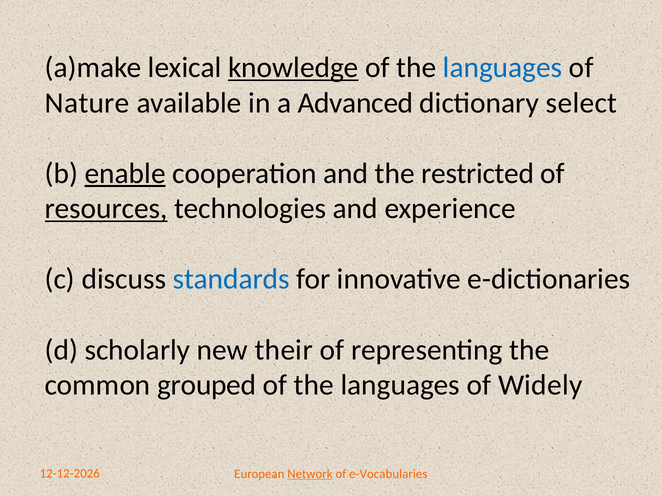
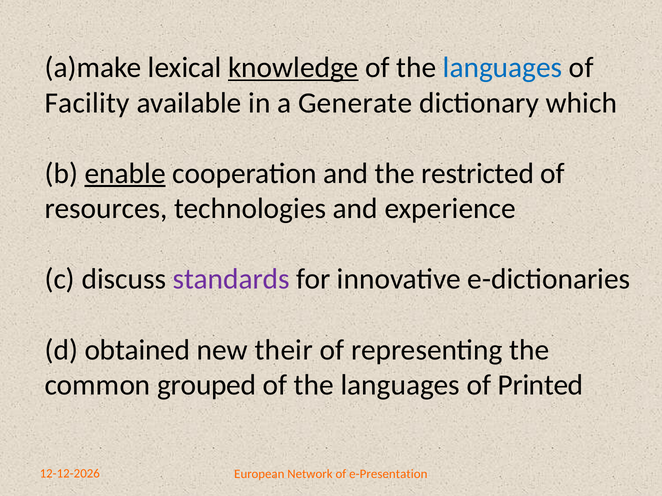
Nature: Nature -> Facility
Advanced: Advanced -> Generate
select: select -> which
resources underline: present -> none
standards colour: blue -> purple
scholarly: scholarly -> obtained
Widely: Widely -> Printed
Network underline: present -> none
e-Vocabularies: e-Vocabularies -> e-Presentation
